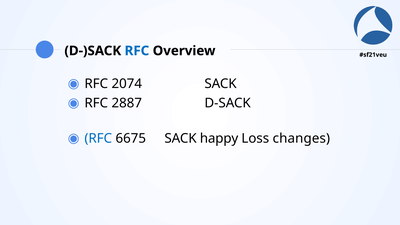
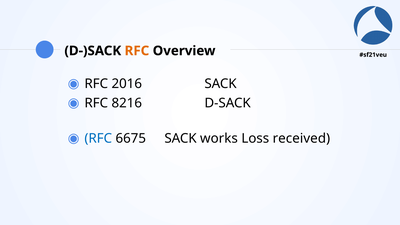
RFC at (137, 51) colour: blue -> orange
2074: 2074 -> 2016
2887: 2887 -> 8216
happy: happy -> works
changes: changes -> received
